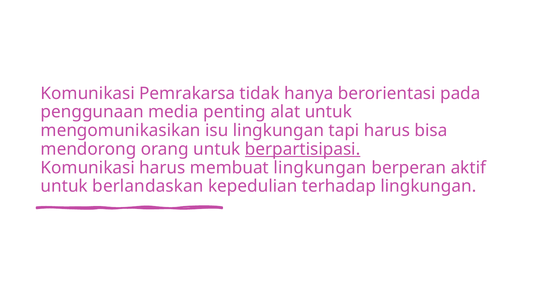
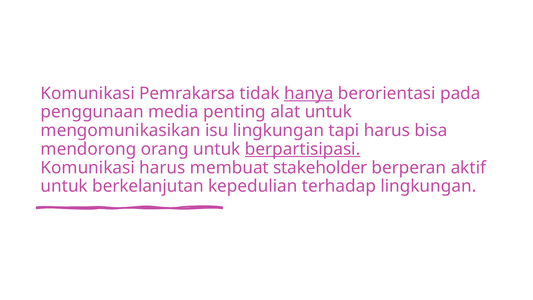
hanya underline: none -> present
membuat lingkungan: lingkungan -> stakeholder
berlandaskan: berlandaskan -> berkelanjutan
